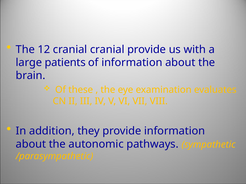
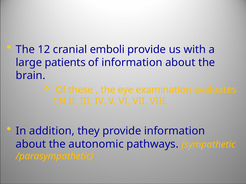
cranial cranial: cranial -> emboli
